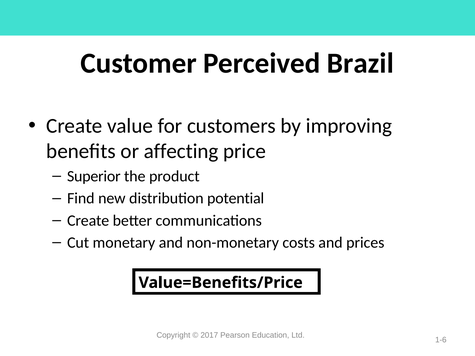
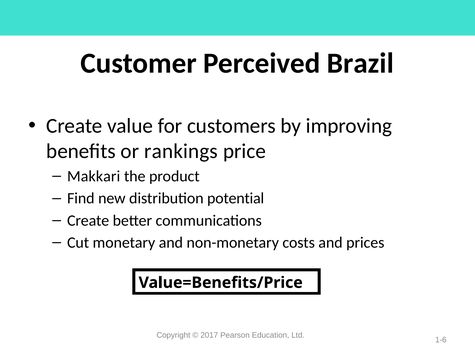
affecting: affecting -> rankings
Superior: Superior -> Makkari
